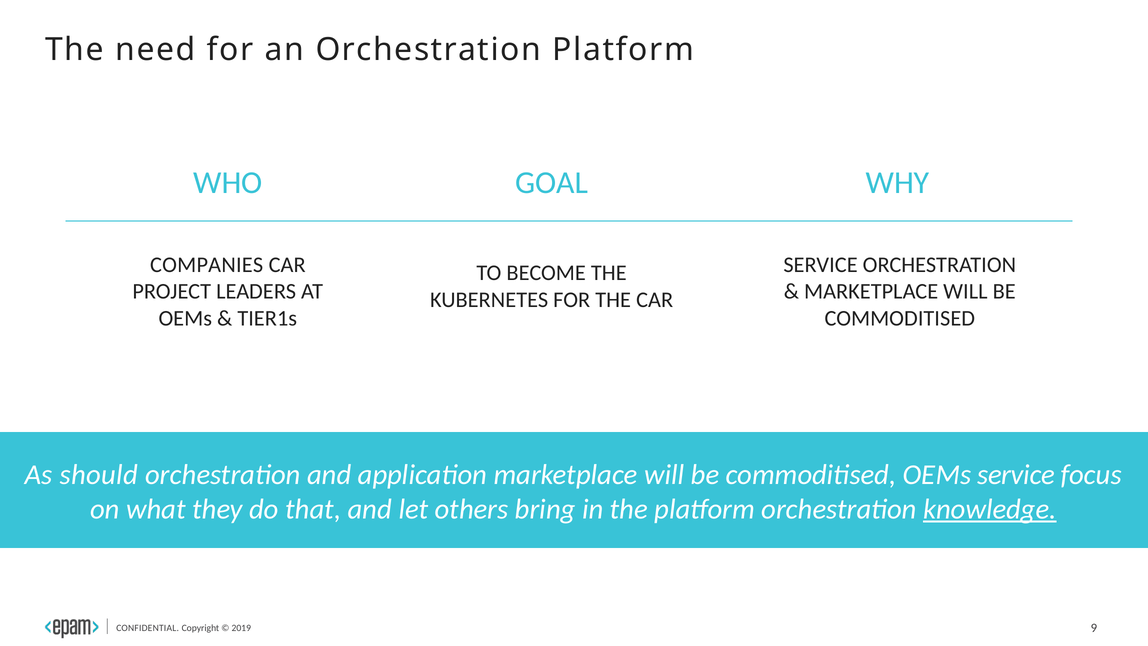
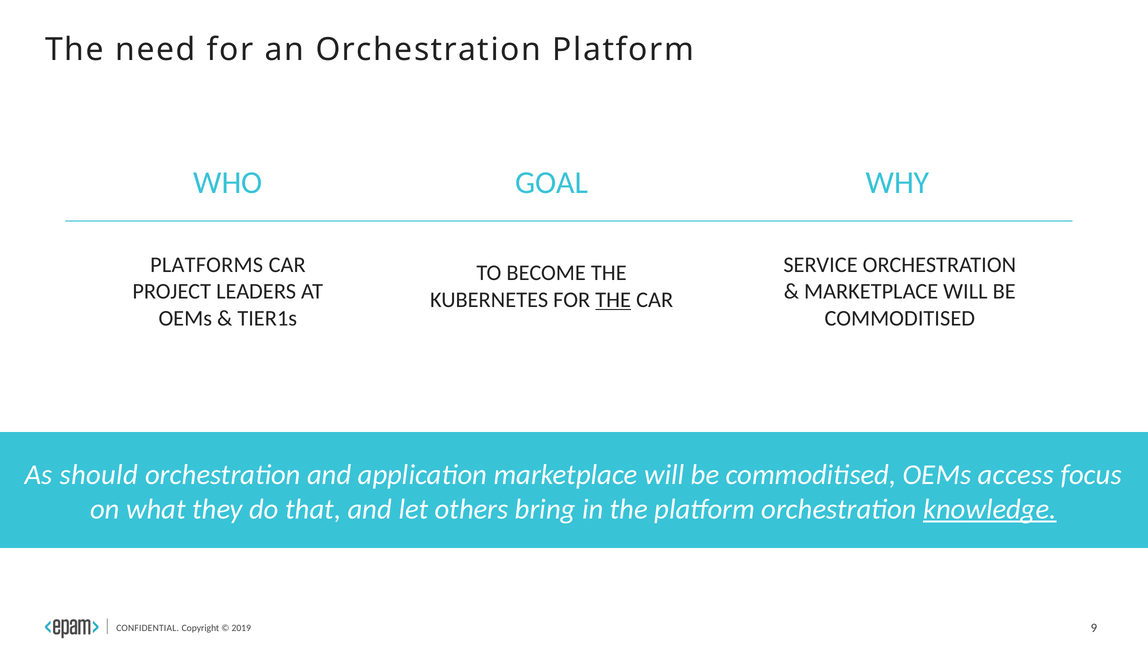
COMPANIES: COMPANIES -> PLATFORMS
THE at (613, 300) underline: none -> present
OEMs service: service -> access
